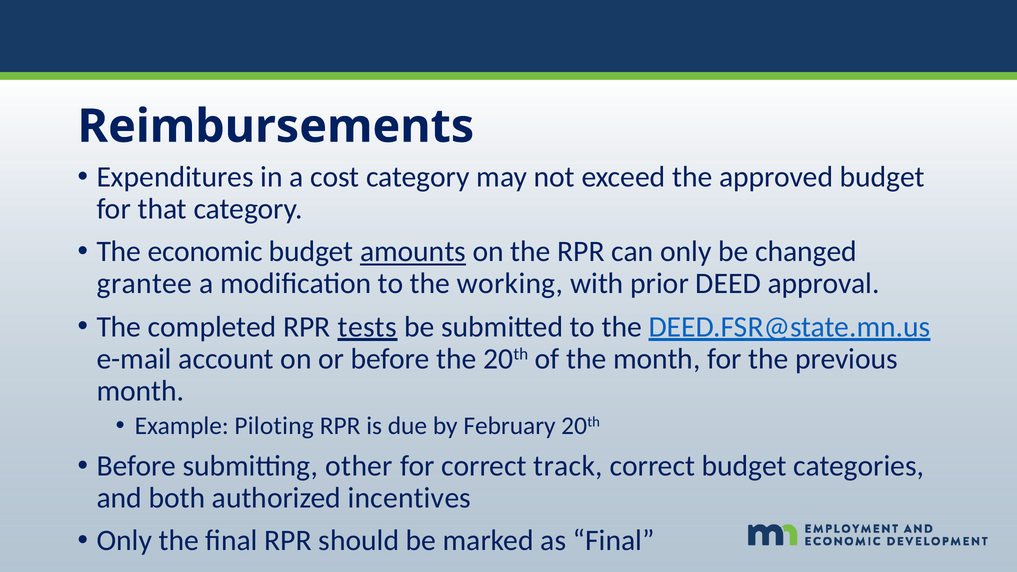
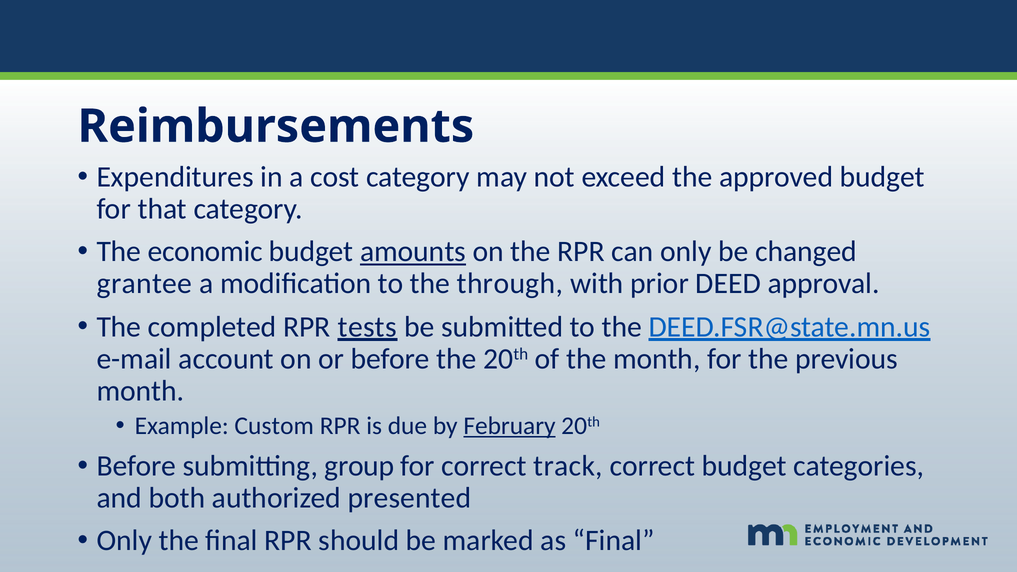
working: working -> through
Piloting: Piloting -> Custom
February underline: none -> present
other: other -> group
incentives: incentives -> presented
